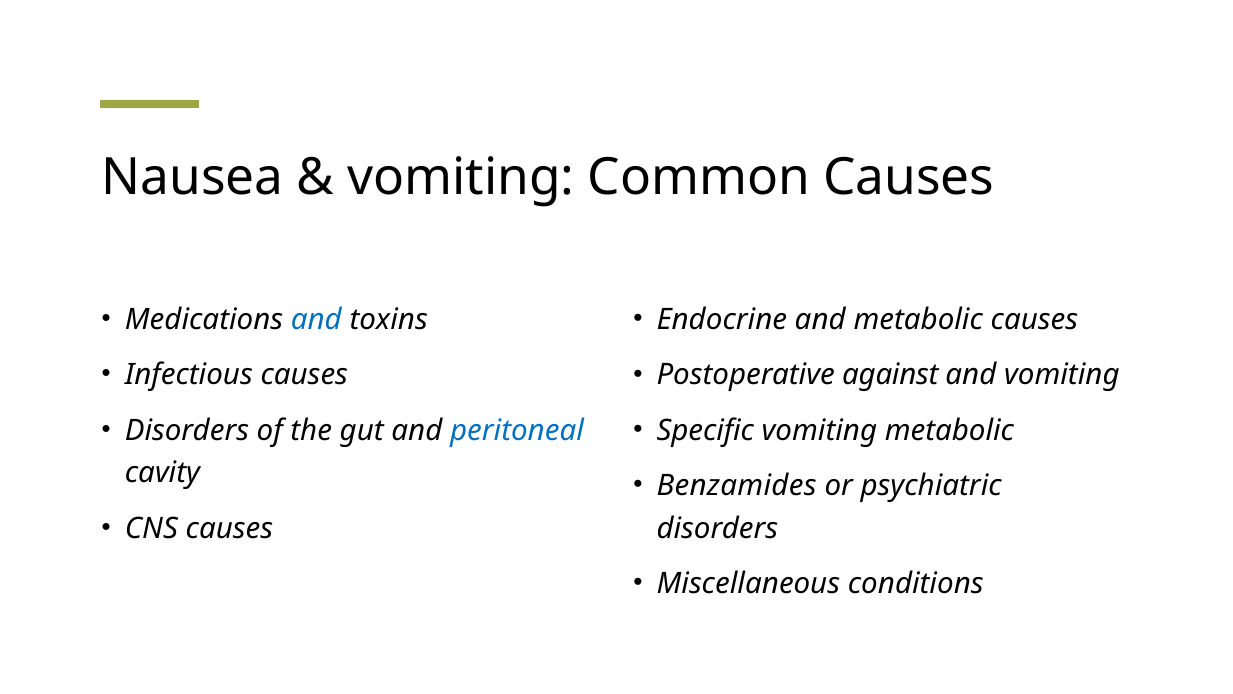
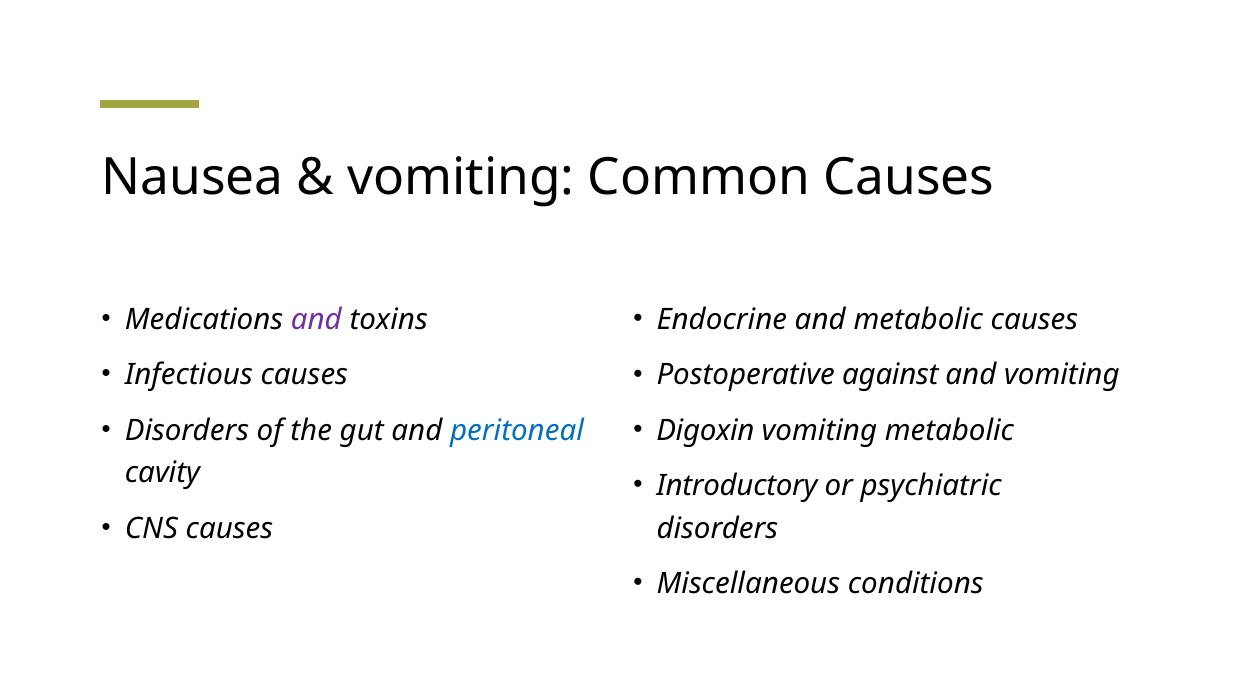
and at (316, 320) colour: blue -> purple
Specific: Specific -> Digoxin
Benzamides: Benzamides -> Introductory
